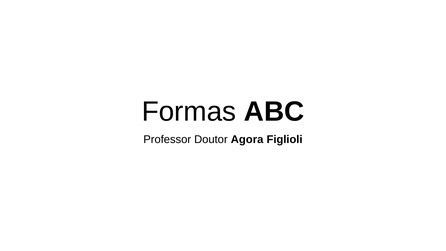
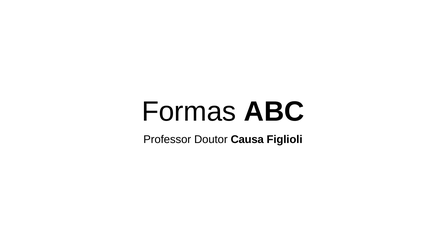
Agora: Agora -> Causa
